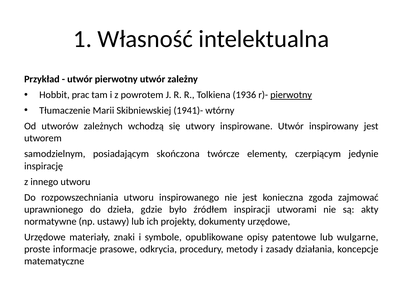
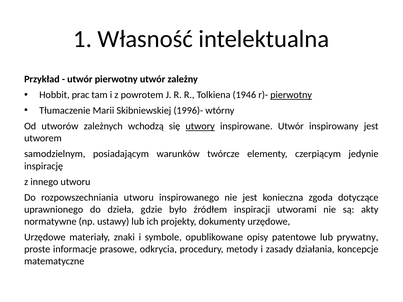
1936: 1936 -> 1946
1941)-: 1941)- -> 1996)-
utwory underline: none -> present
skończona: skończona -> warunków
zajmować: zajmować -> dotyczące
wulgarne: wulgarne -> prywatny
